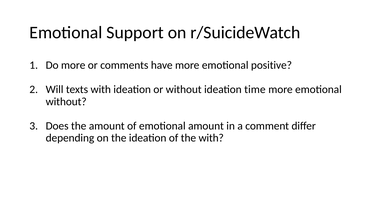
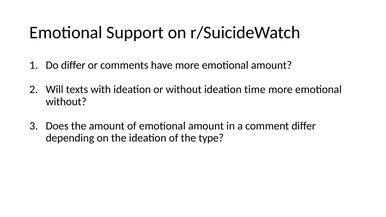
Do more: more -> differ
more emotional positive: positive -> amount
the with: with -> type
